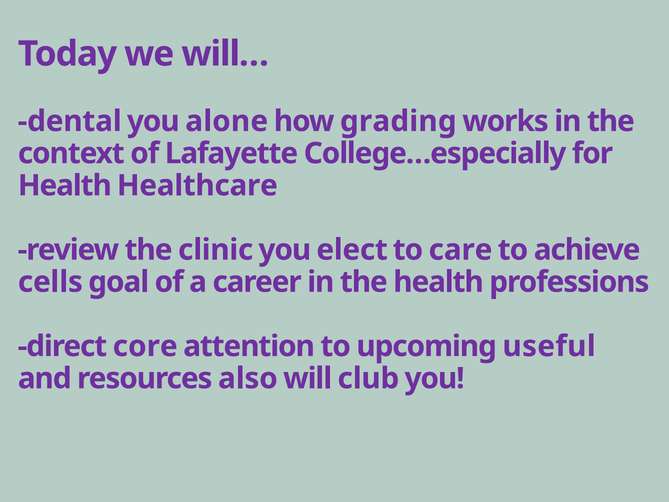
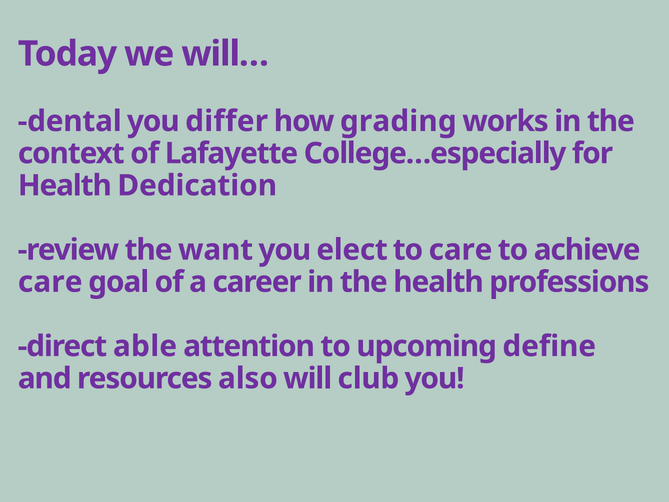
alone: alone -> differ
Healthcare: Healthcare -> Dedication
clinic: clinic -> want
cells at (50, 282): cells -> care
core: core -> able
useful: useful -> define
